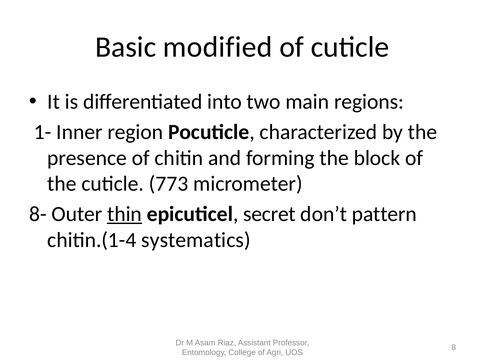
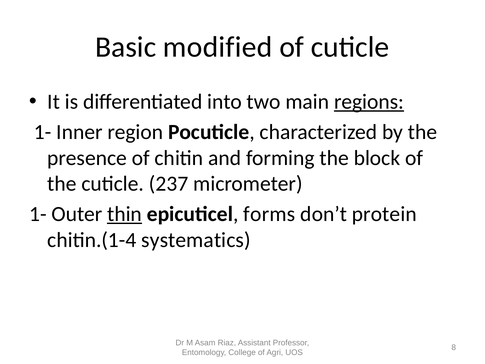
regions underline: none -> present
773: 773 -> 237
8- at (38, 214): 8- -> 1-
secret: secret -> forms
pattern: pattern -> protein
